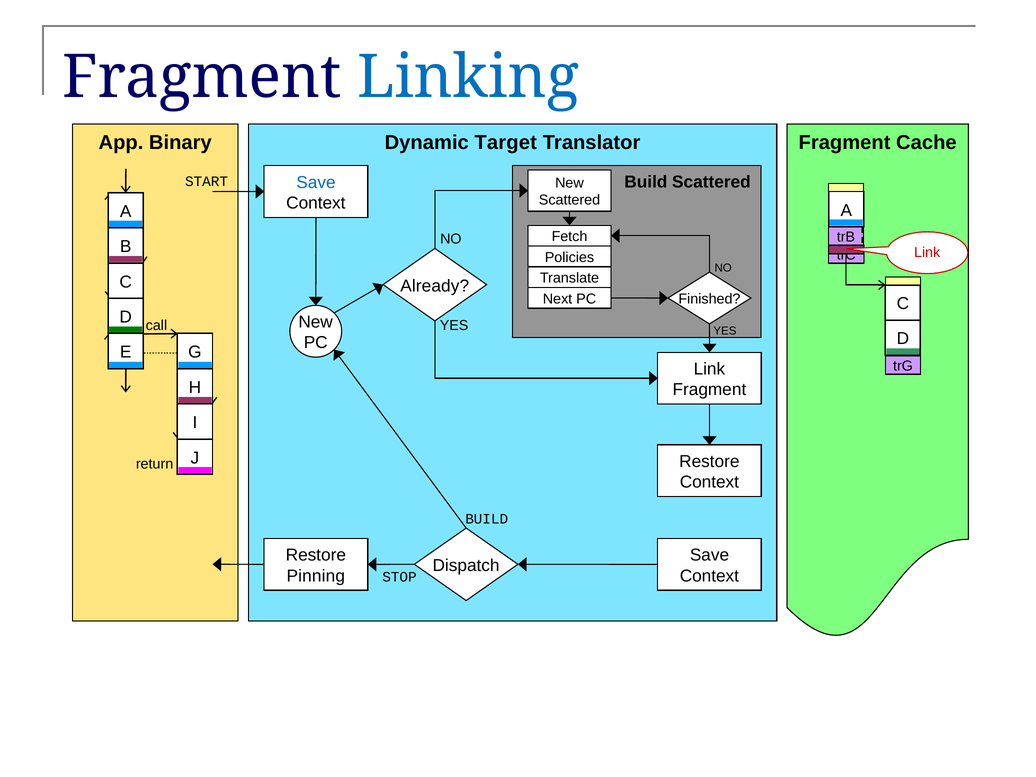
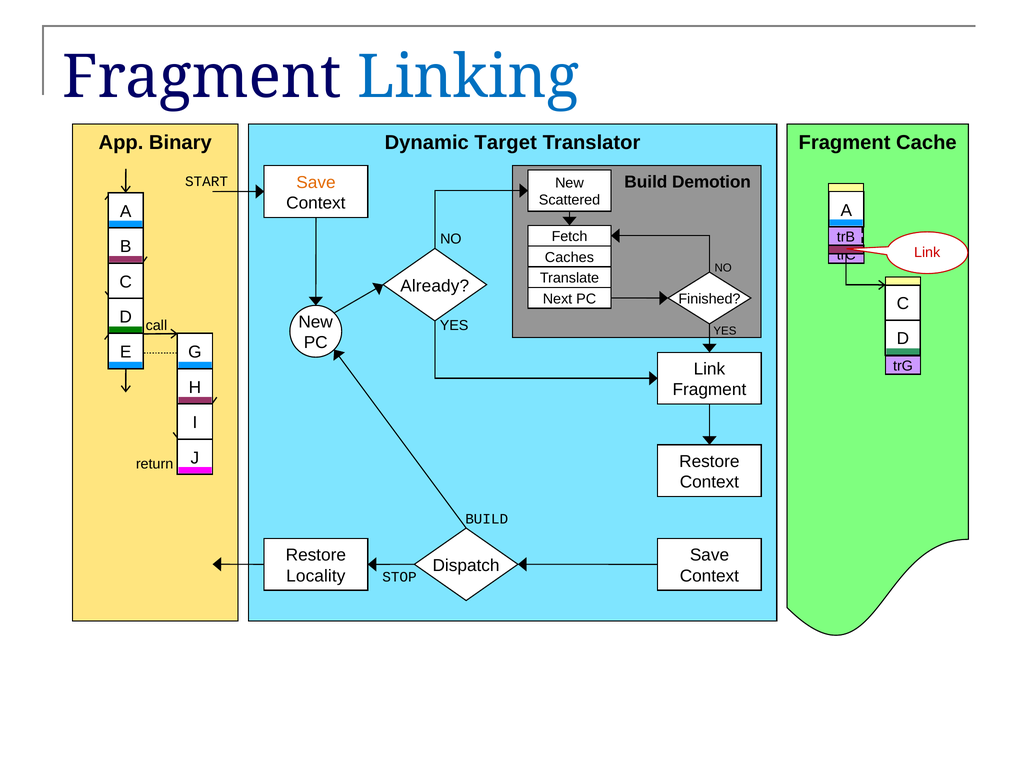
Build Scattered: Scattered -> Demotion
Save at (316, 182) colour: blue -> orange
Policies: Policies -> Caches
Pinning: Pinning -> Locality
